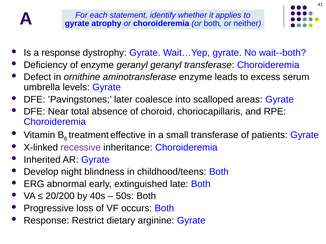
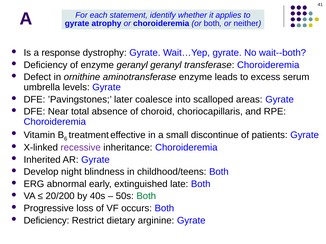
small transferase: transferase -> discontinue
Both at (146, 197) colour: black -> green
Response at (46, 221): Response -> Deficiency
